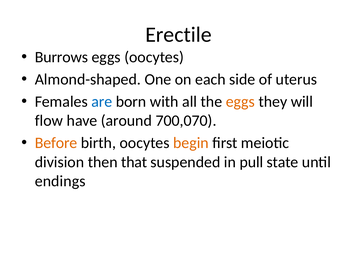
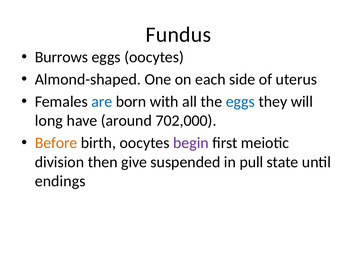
Erectile: Erectile -> Fundus
eggs at (240, 102) colour: orange -> blue
flow: flow -> long
700,070: 700,070 -> 702,000
begin colour: orange -> purple
that: that -> give
